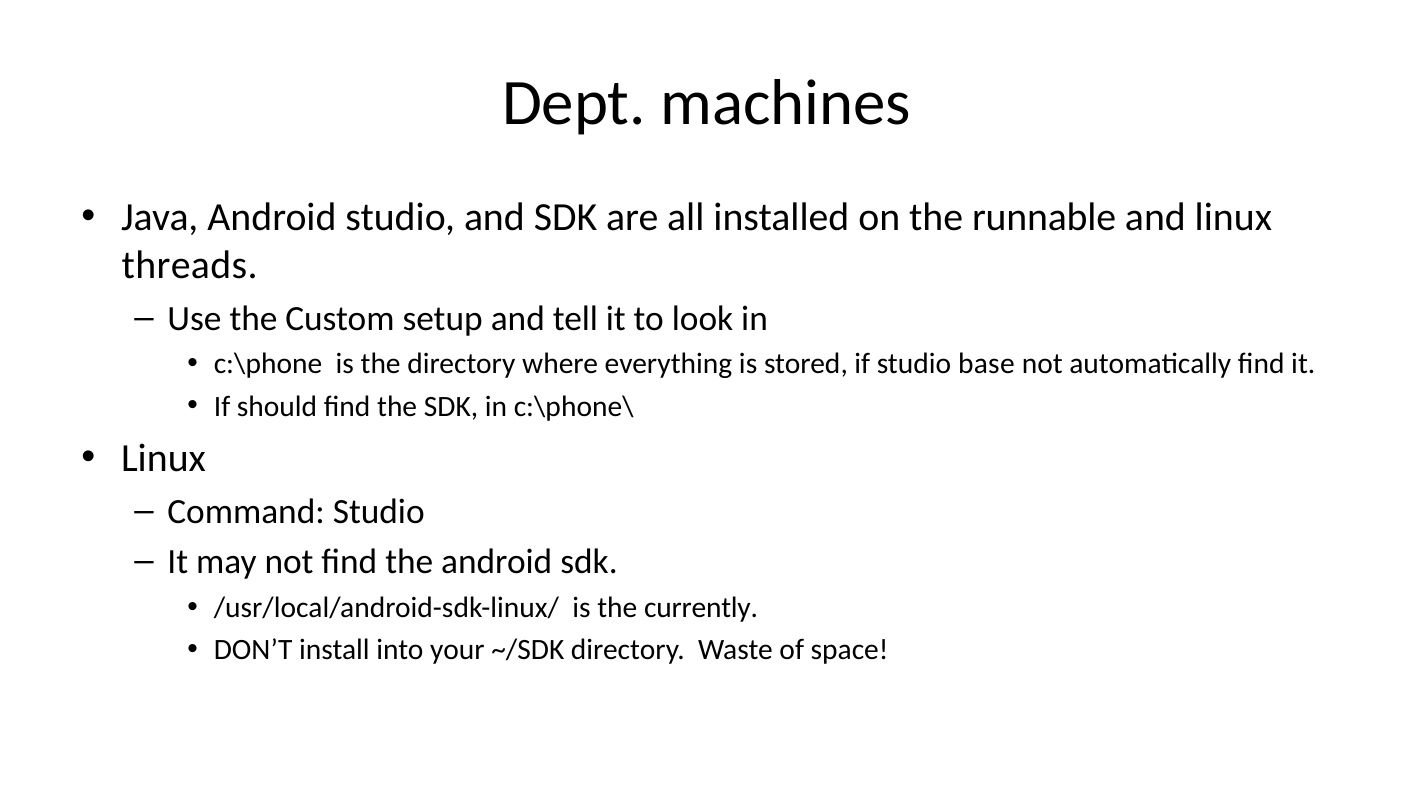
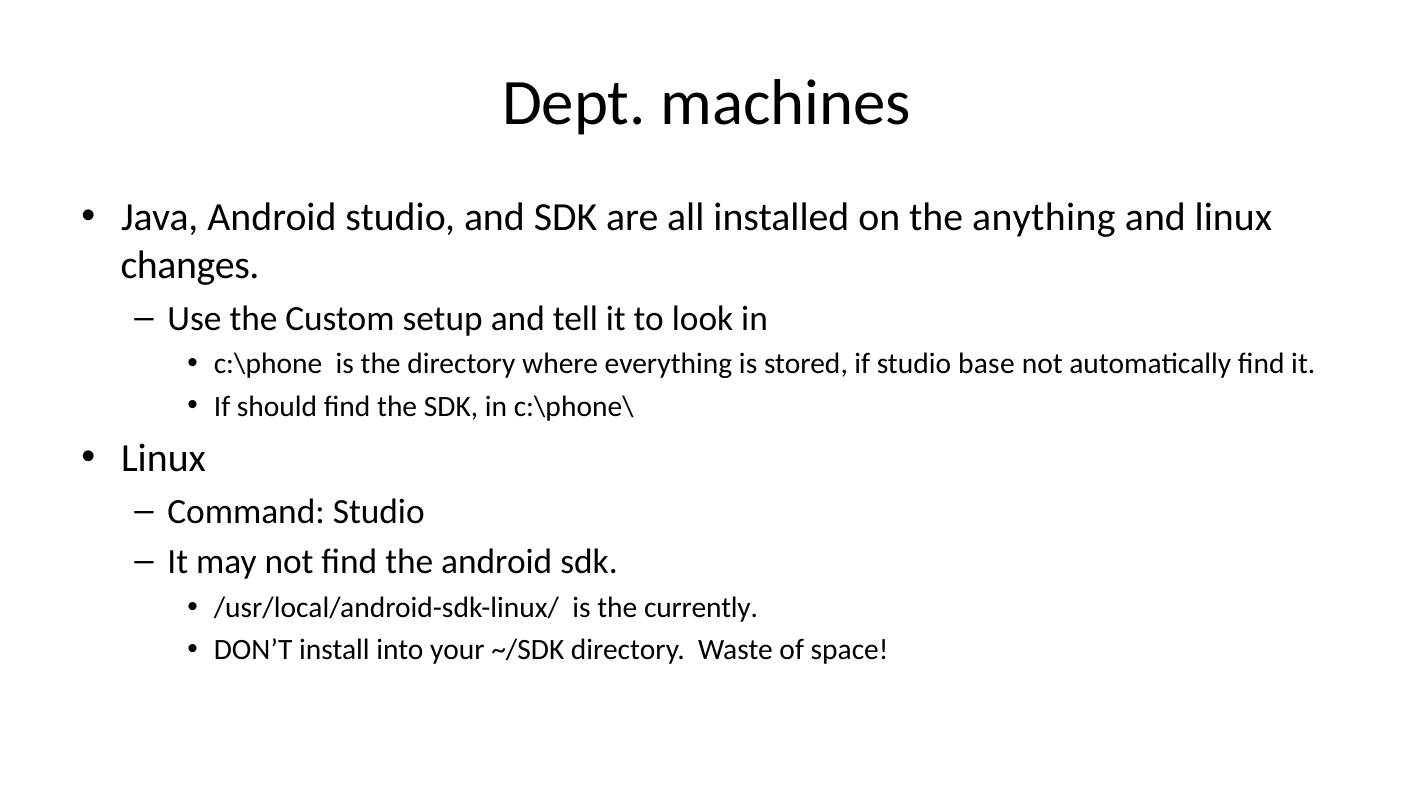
runnable: runnable -> anything
threads: threads -> changes
